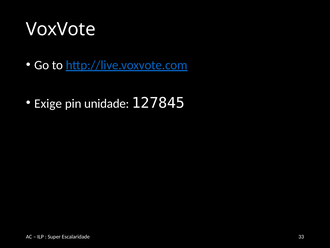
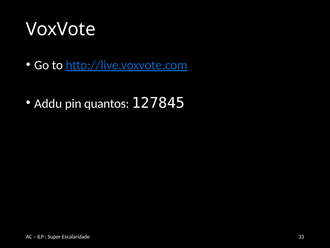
Exige: Exige -> Addu
unidade: unidade -> quantos
